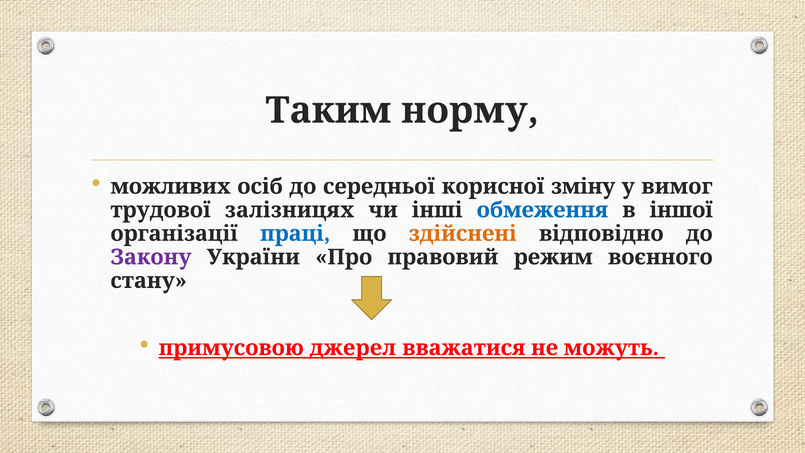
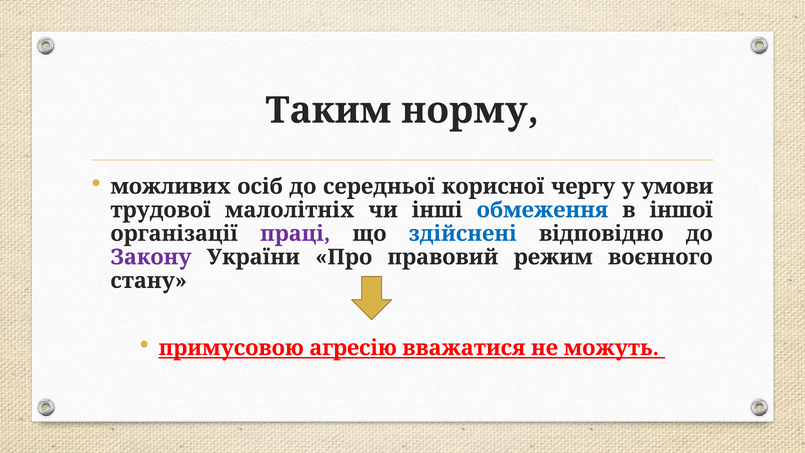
зміну: зміну -> чергу
вимог: вимог -> умови
залізницях: залізницях -> малолітніх
праці colour: blue -> purple
здійснені colour: orange -> blue
джерел: джерел -> агресію
